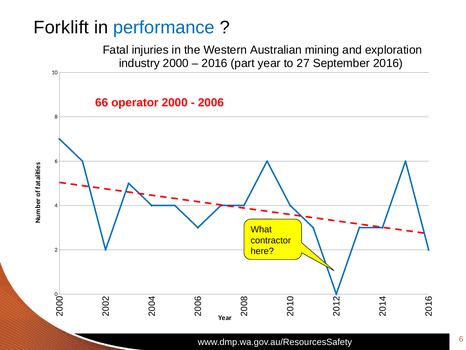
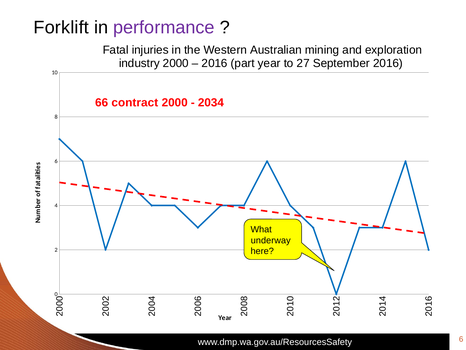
performance colour: blue -> purple
operator: operator -> contract
2006: 2006 -> 2034
contractor: contractor -> underway
